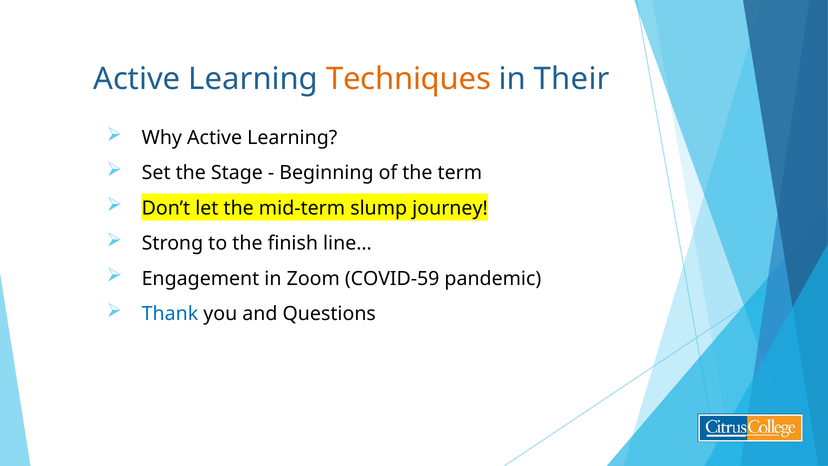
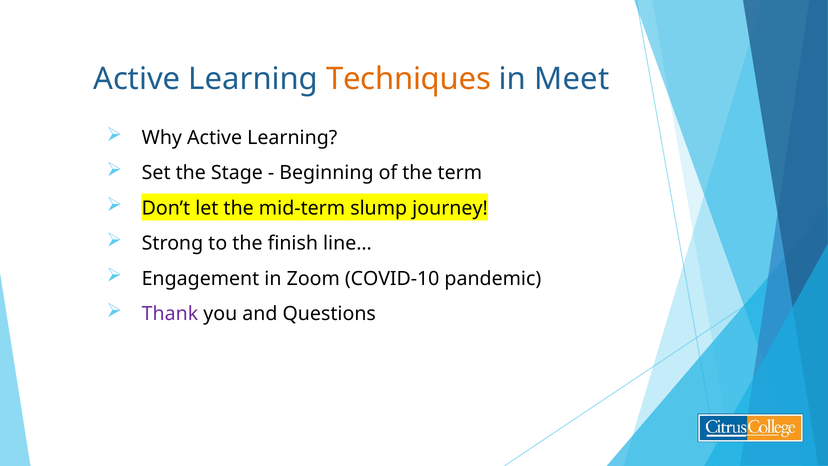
Their: Their -> Meet
COVID-59: COVID-59 -> COVID-10
Thank colour: blue -> purple
